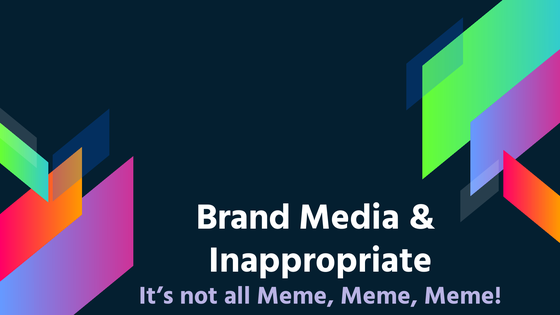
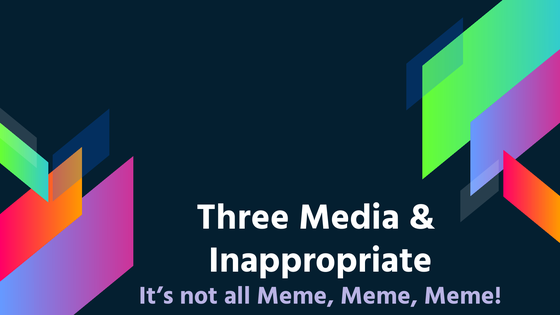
Brand: Brand -> Three
